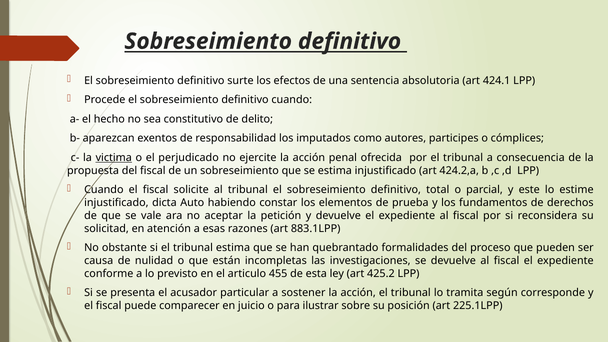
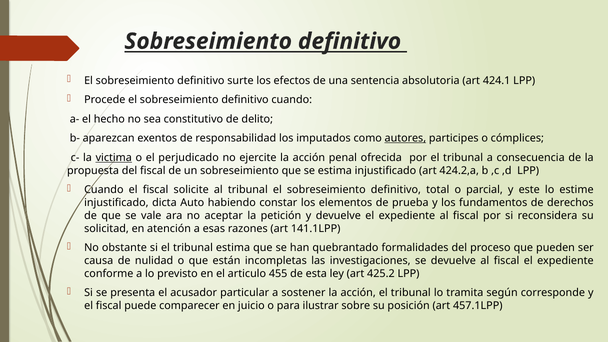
autores underline: none -> present
883.1LPP: 883.1LPP -> 141.1LPP
225.1LPP: 225.1LPP -> 457.1LPP
